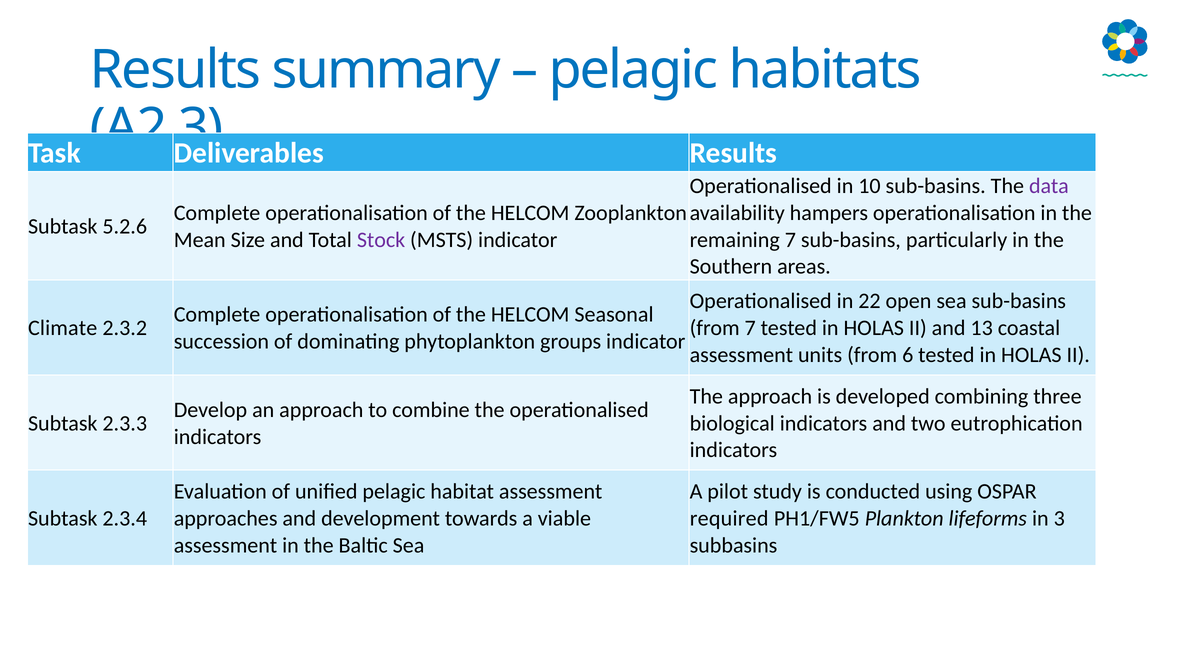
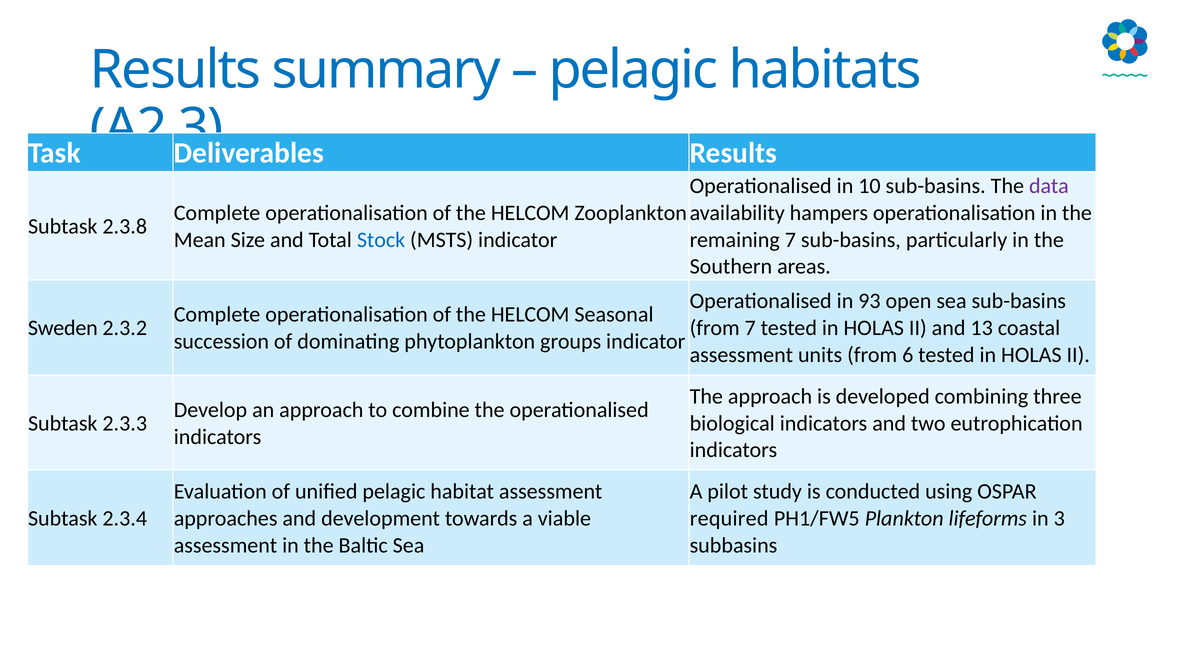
5.2.6: 5.2.6 -> 2.3.8
Stock colour: purple -> blue
22: 22 -> 93
Climate: Climate -> Sweden
